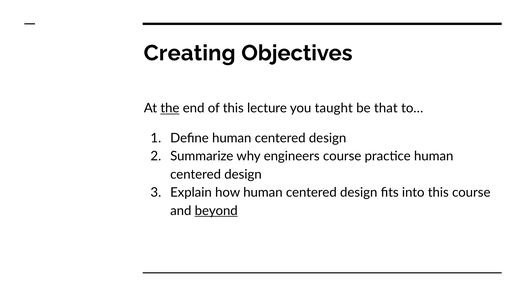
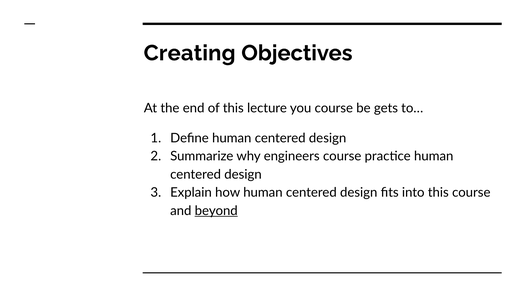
the underline: present -> none
you taught: taught -> course
that: that -> gets
